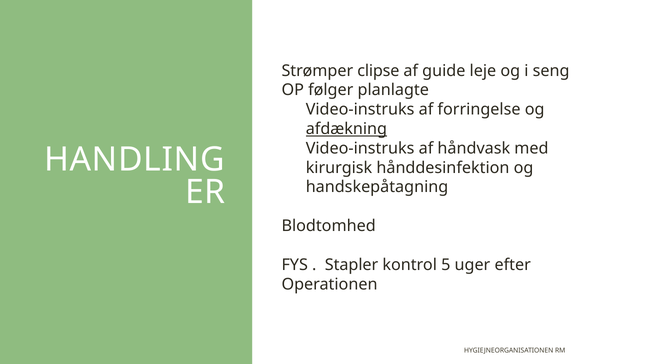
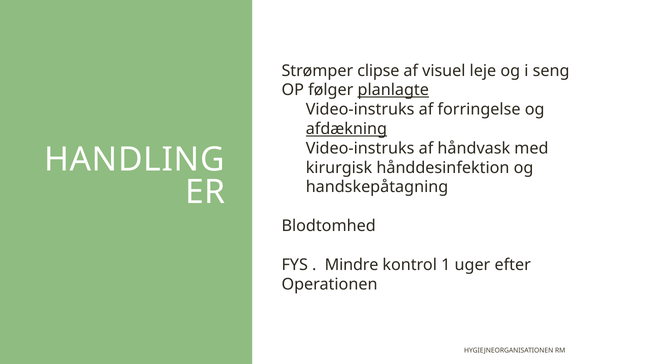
guide: guide -> visuel
planlagte underline: none -> present
Stapler: Stapler -> Mindre
5: 5 -> 1
